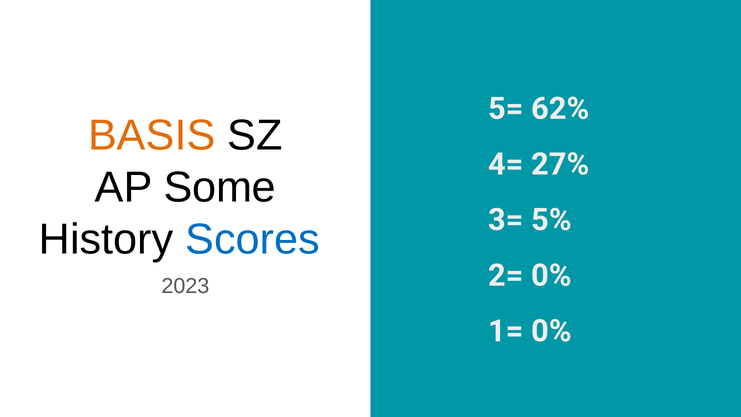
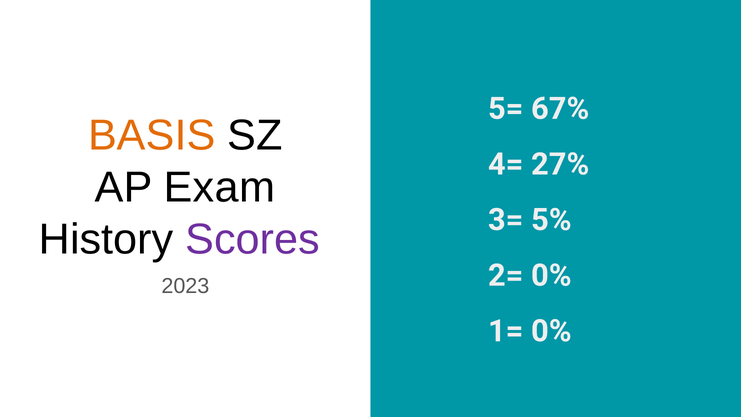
62%: 62% -> 67%
Some: Some -> Exam
Scores colour: blue -> purple
